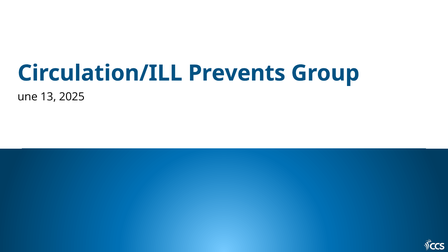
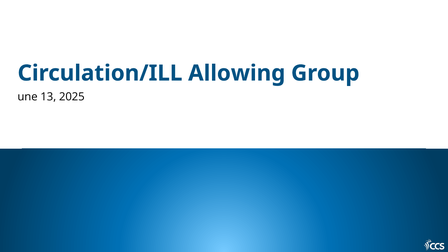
Prevents: Prevents -> Allowing
